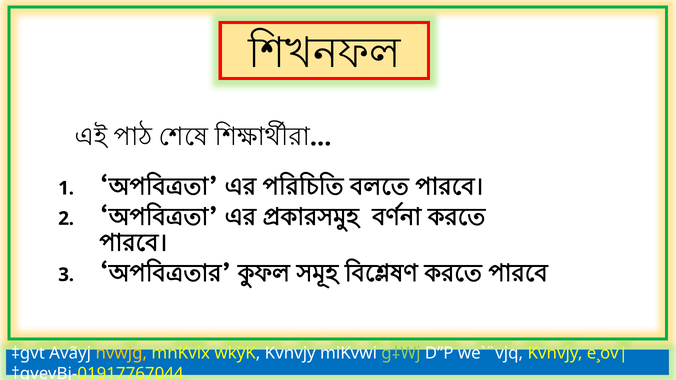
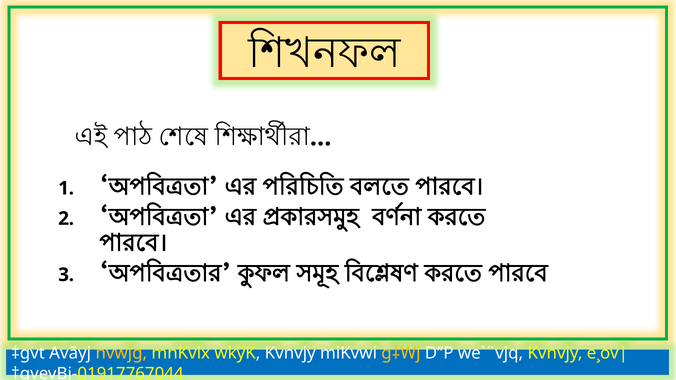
g‡Wj colour: light green -> yellow
